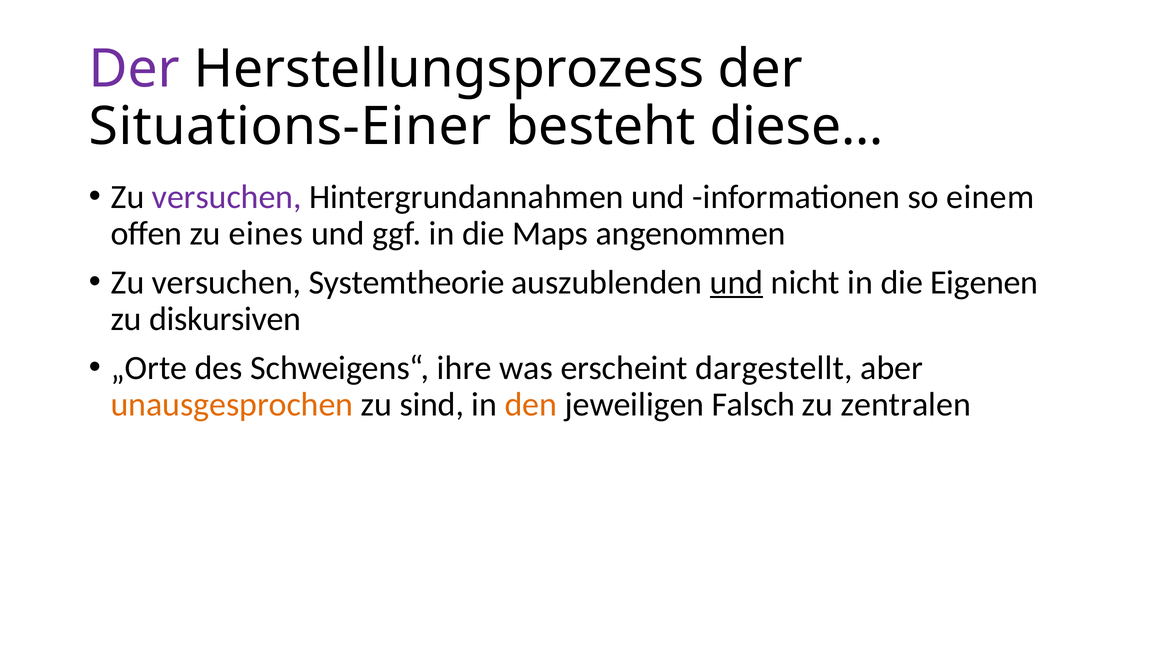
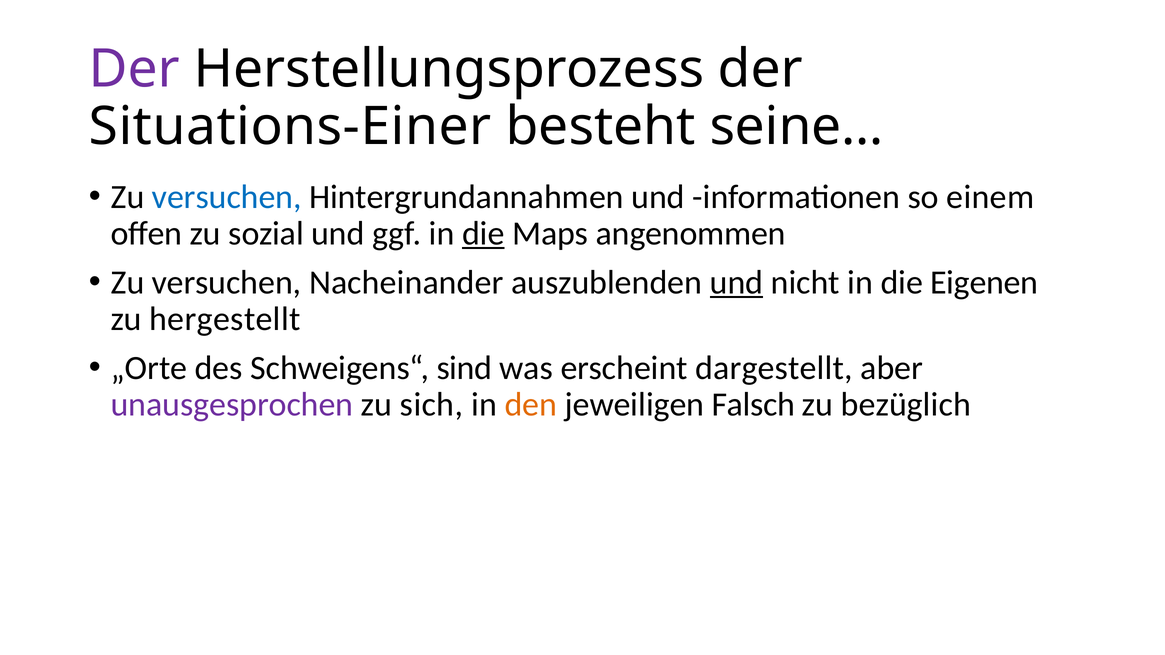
diese…: diese… -> seine…
versuchen at (227, 197) colour: purple -> blue
eines: eines -> sozial
die at (483, 234) underline: none -> present
Systemtheorie: Systemtheorie -> Nacheinander
diskursiven: diskursiven -> hergestellt
ihre: ihre -> sind
unausgesprochen colour: orange -> purple
sind: sind -> sich
zentralen: zentralen -> bezüglich
